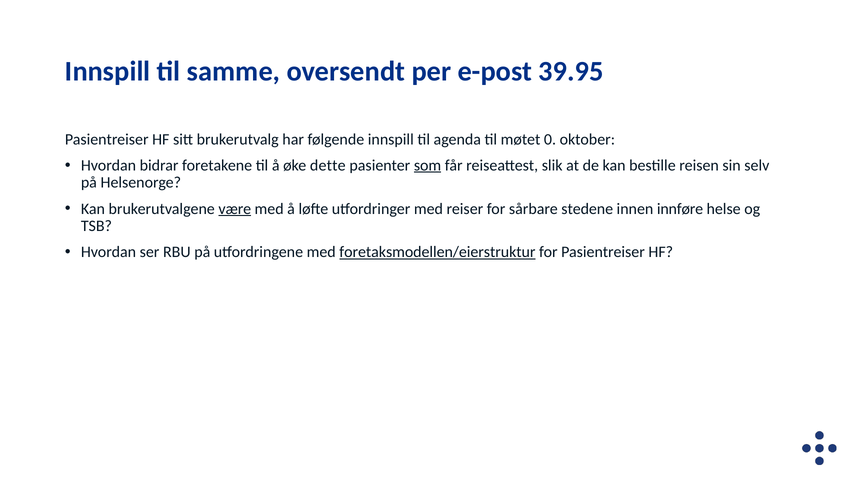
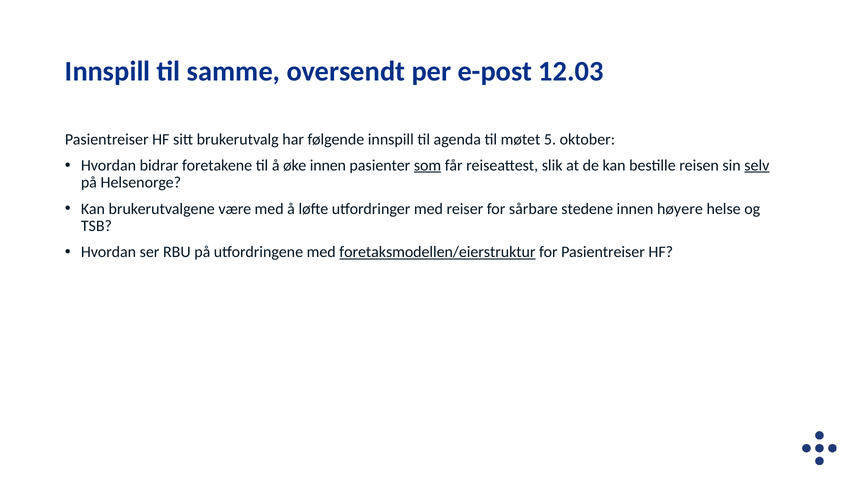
39.95: 39.95 -> 12.03
0: 0 -> 5
øke dette: dette -> innen
selv underline: none -> present
være underline: present -> none
innføre: innføre -> høyere
